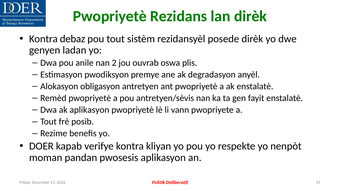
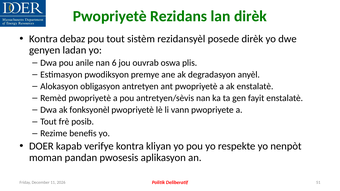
2: 2 -> 6
ak aplikasyon: aplikasyon -> fonksyonèl
